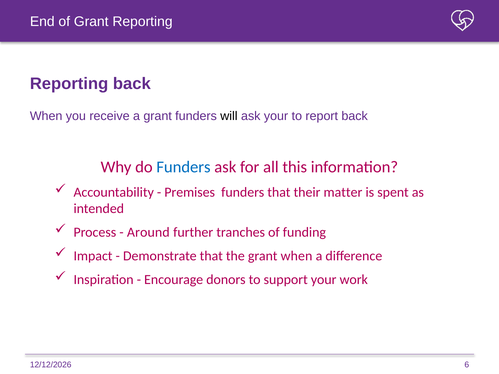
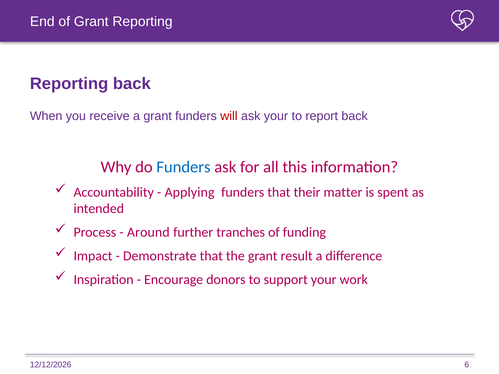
will colour: black -> red
Premises: Premises -> Applying
grant when: when -> result
